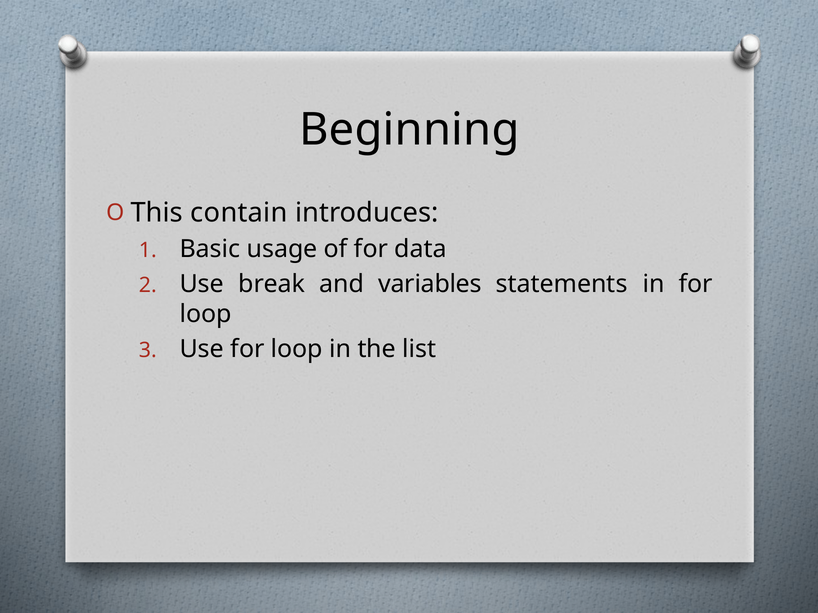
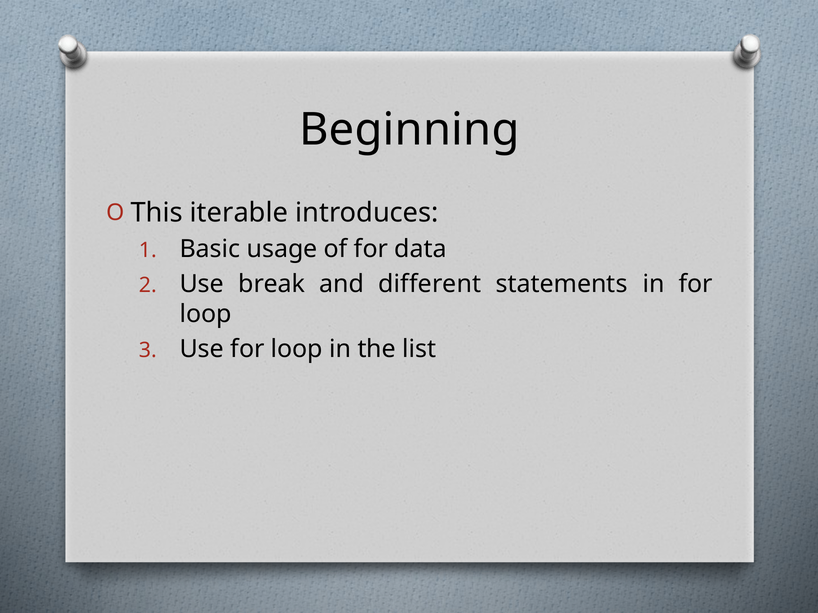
contain: contain -> iterable
variables: variables -> different
